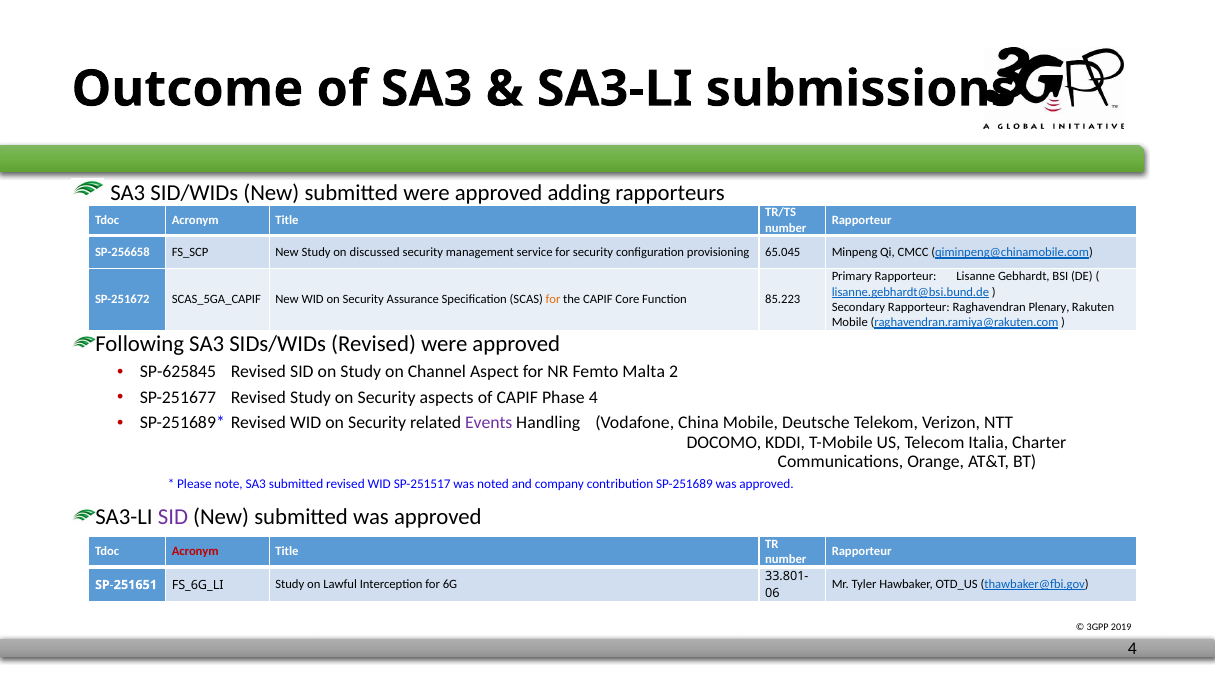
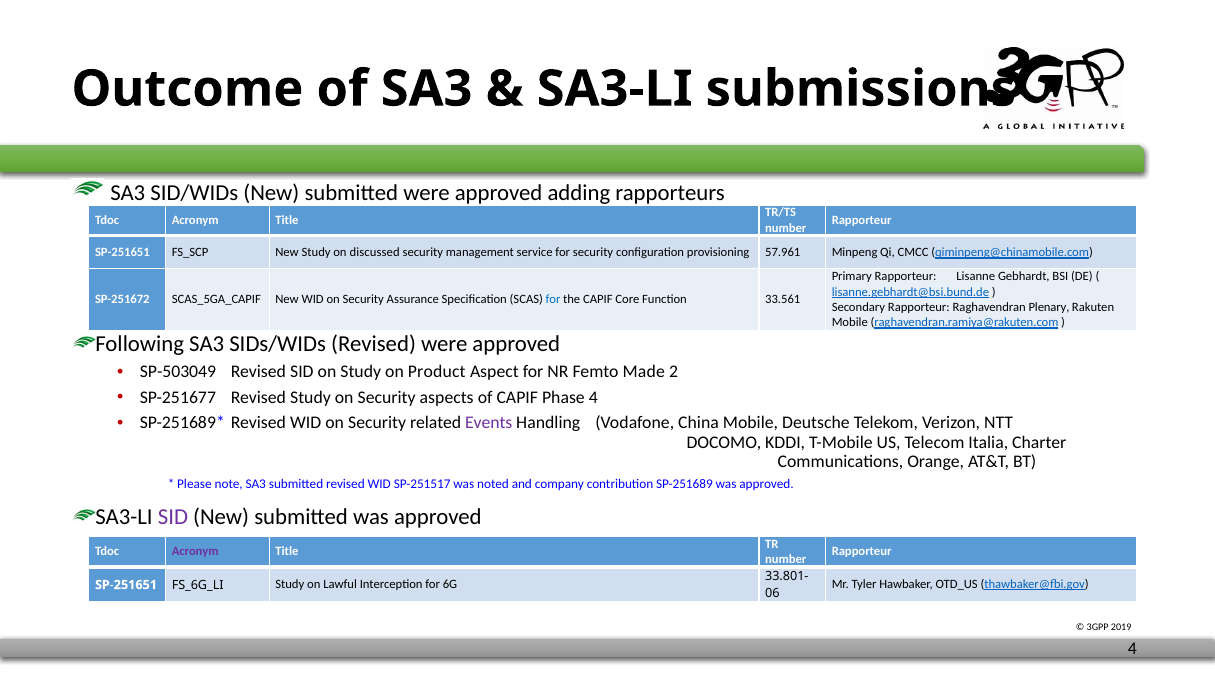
SP-256658 at (122, 252): SP-256658 -> SP-251651
65.045: 65.045 -> 57.961
for at (553, 300) colour: orange -> blue
85.223: 85.223 -> 33.561
SP-625845: SP-625845 -> SP-503049
Channel: Channel -> Product
Malta: Malta -> Made
Acronym at (195, 552) colour: red -> purple
